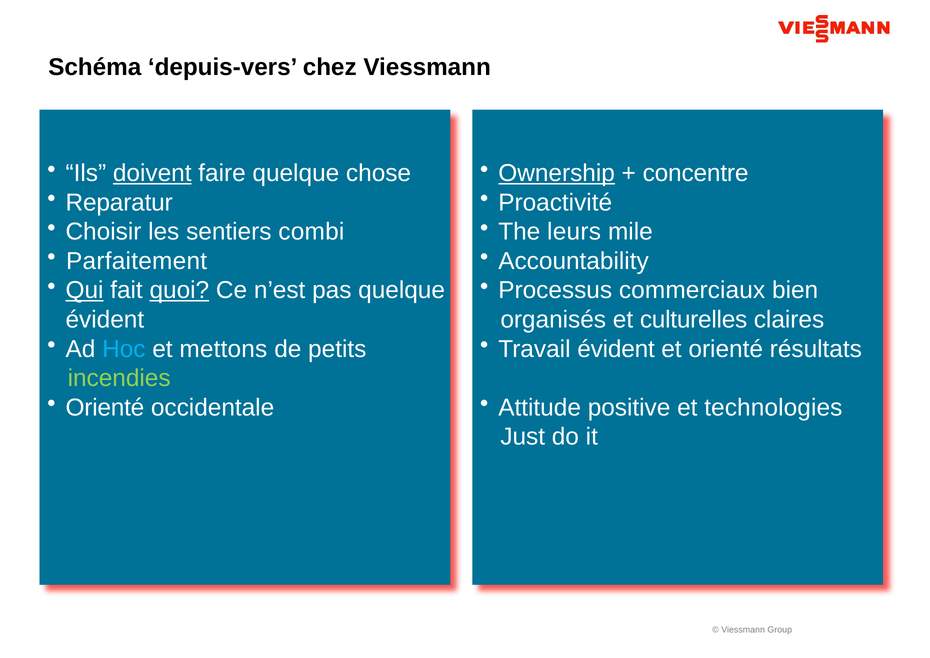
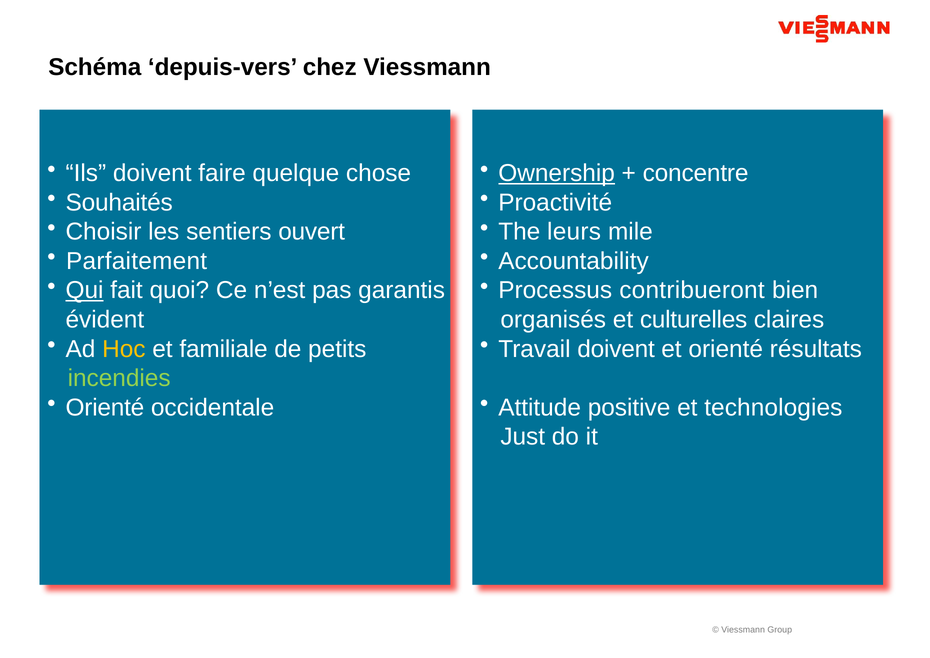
doivent at (152, 173) underline: present -> none
Reparatur: Reparatur -> Souhaités
combi: combi -> ouvert
quoi underline: present -> none
pas quelque: quelque -> garantis
commerciaux: commerciaux -> contribueront
Hoc colour: light blue -> yellow
mettons: mettons -> familiale
Travail évident: évident -> doivent
